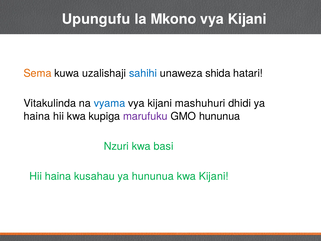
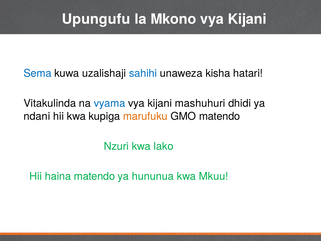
Sema colour: orange -> blue
shida: shida -> kisha
haina at (37, 116): haina -> ndani
marufuku colour: purple -> orange
GMO hununua: hununua -> matendo
basi: basi -> lako
haina kusahau: kusahau -> matendo
kwa Kijani: Kijani -> Mkuu
